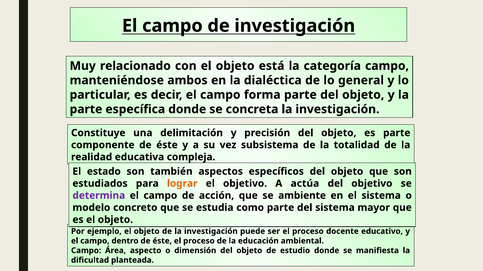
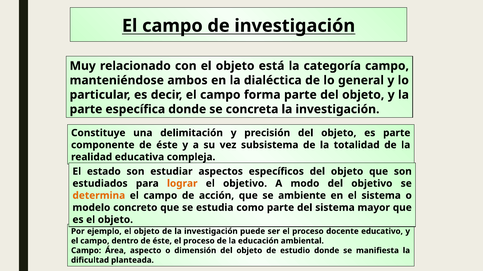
también: también -> estudiar
actúa: actúa -> modo
determina colour: purple -> orange
